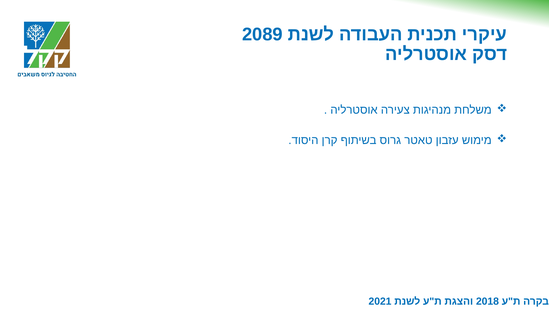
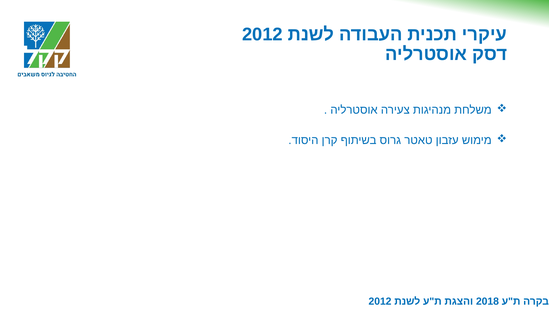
2089 at (262, 34): 2089 -> 2012
2021 at (380, 301): 2021 -> 2012
